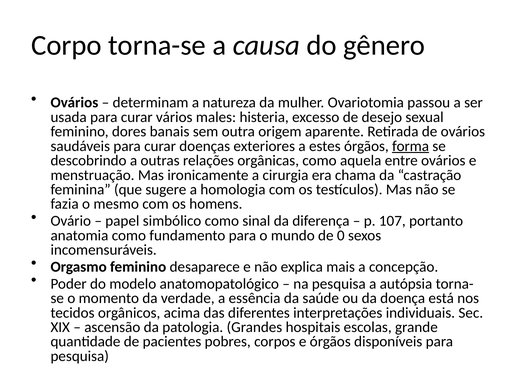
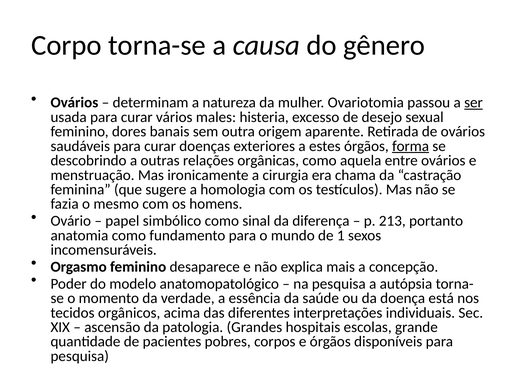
ser underline: none -> present
107: 107 -> 213
0: 0 -> 1
